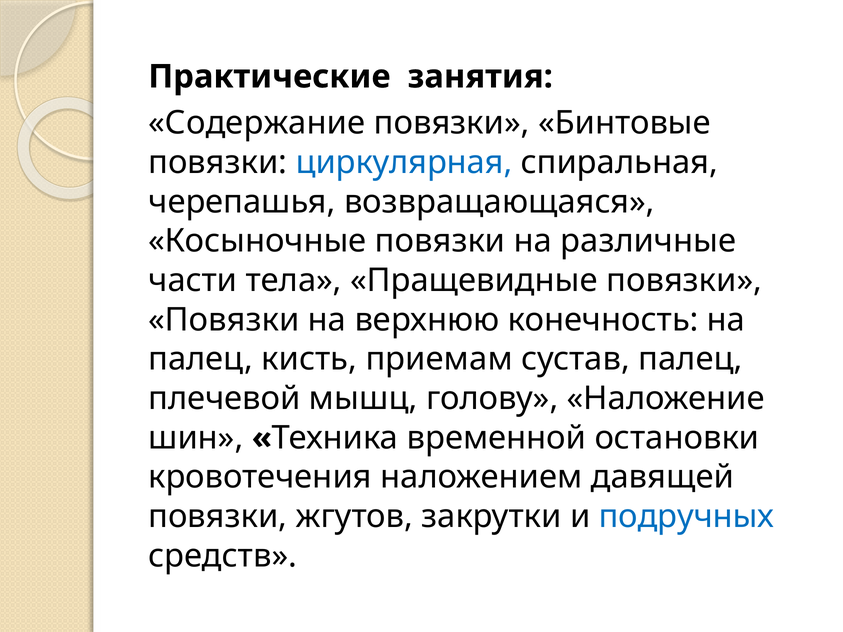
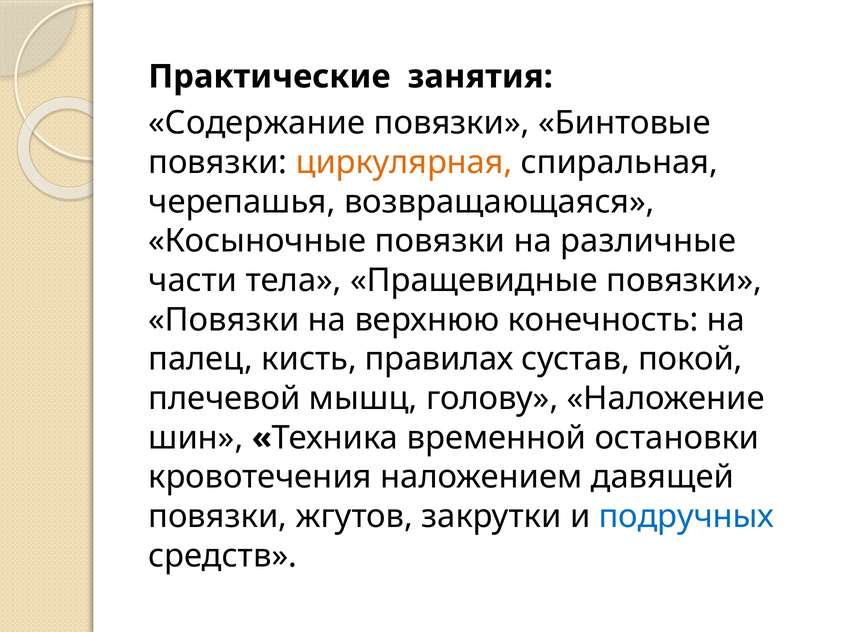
циркулярная colour: blue -> orange
приемам: приемам -> правилах
сустав палец: палец -> покой
